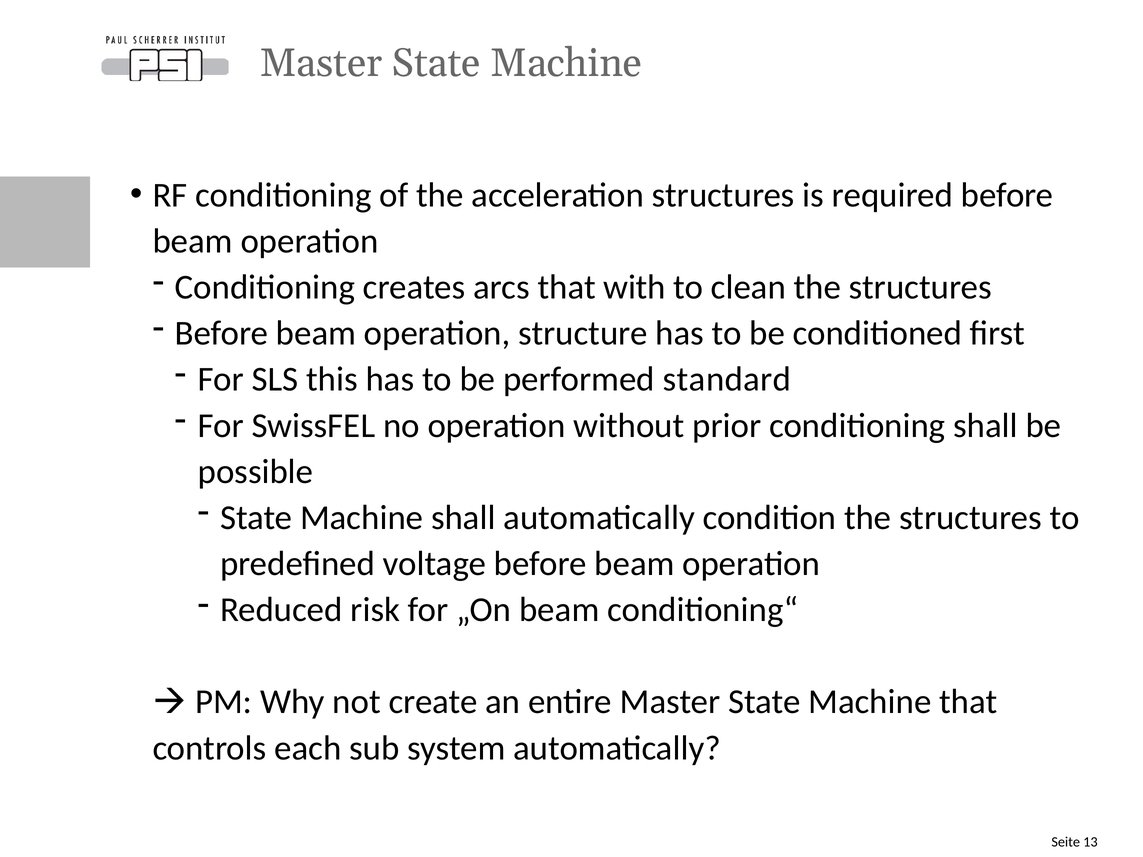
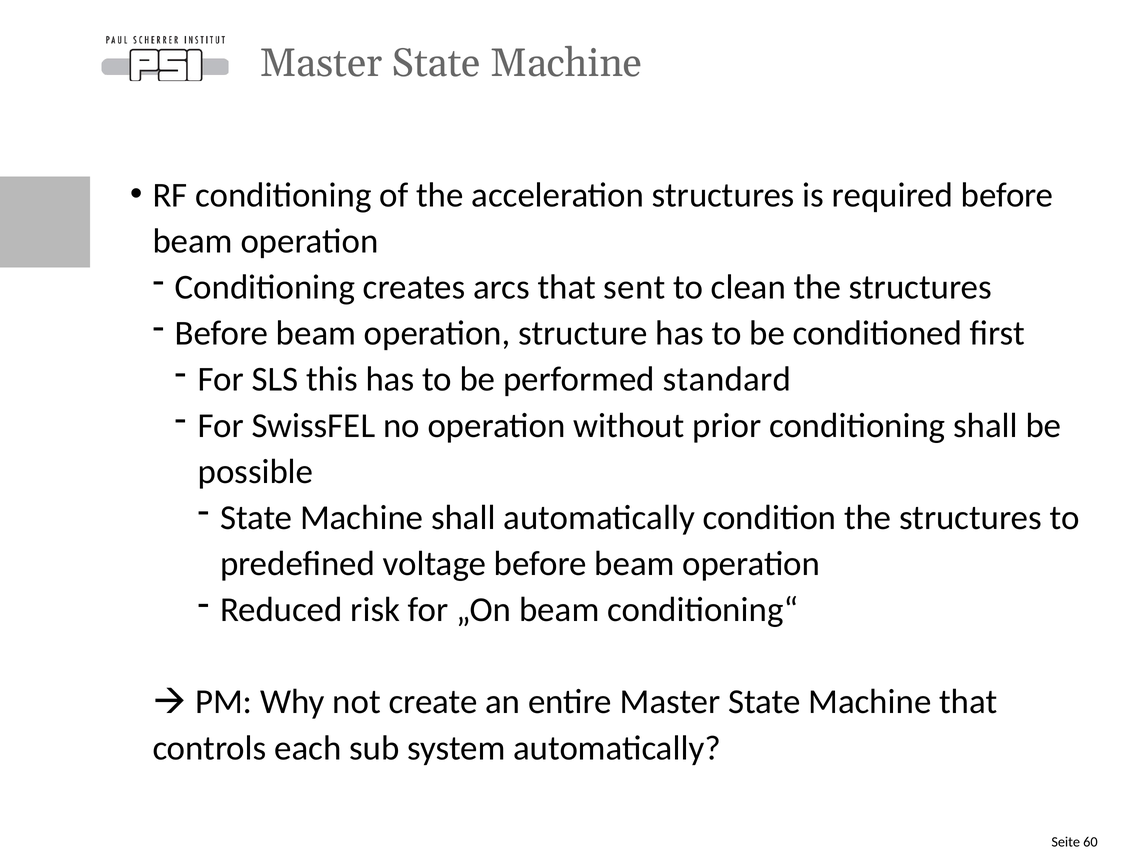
with: with -> sent
13: 13 -> 60
